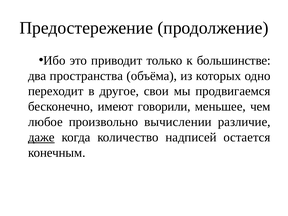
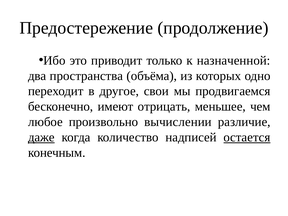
большинстве: большинстве -> назначенной
говорили: говорили -> отрицать
остается underline: none -> present
